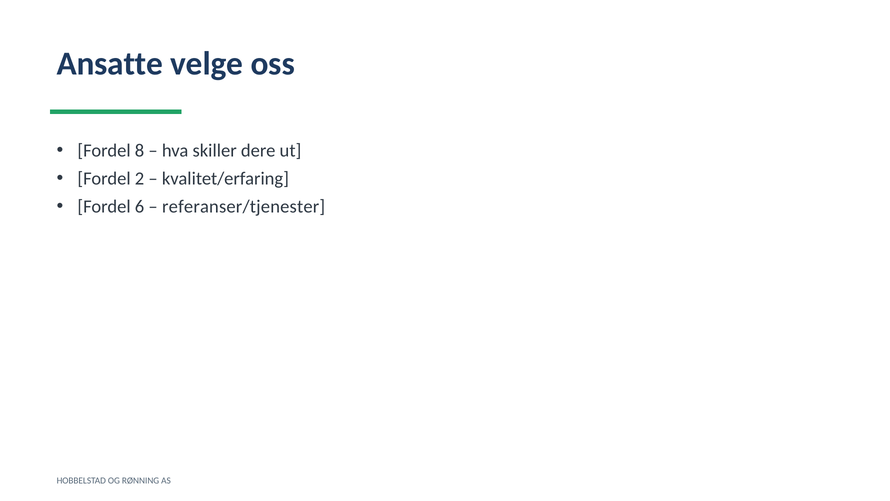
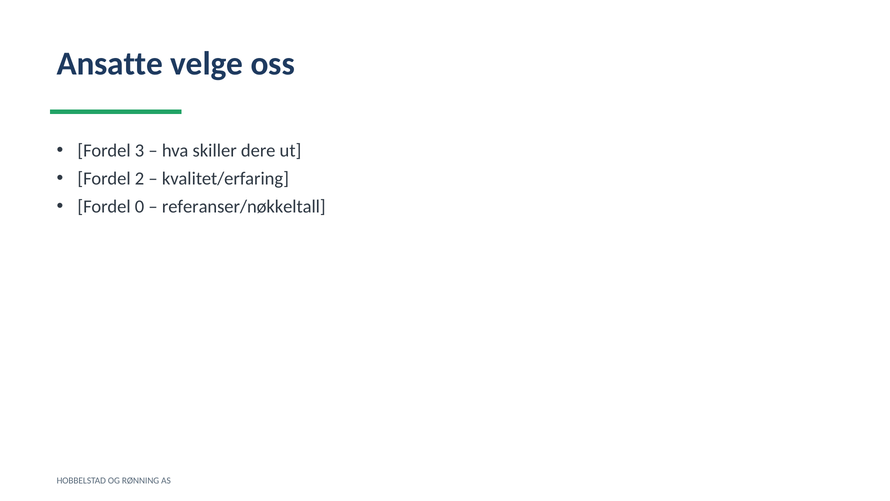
8: 8 -> 3
6: 6 -> 0
referanser/tjenester: referanser/tjenester -> referanser/nøkkeltall
